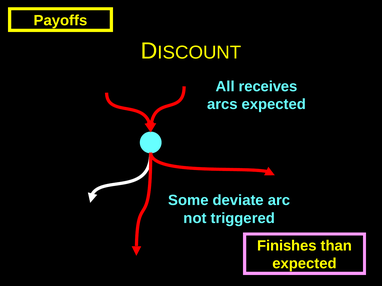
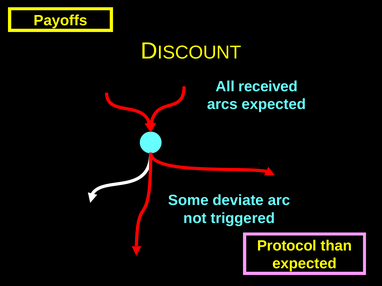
receives: receives -> received
Finishes: Finishes -> Protocol
